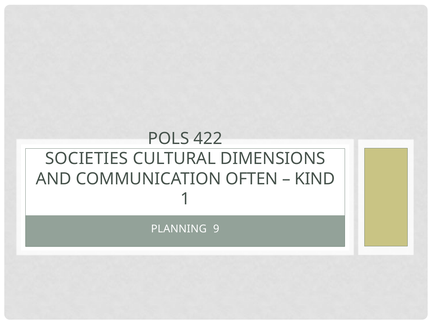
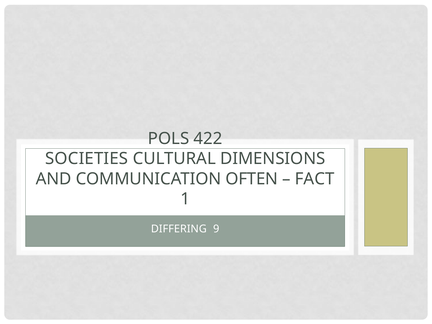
KIND: KIND -> FACT
PLANNING: PLANNING -> DIFFERING
